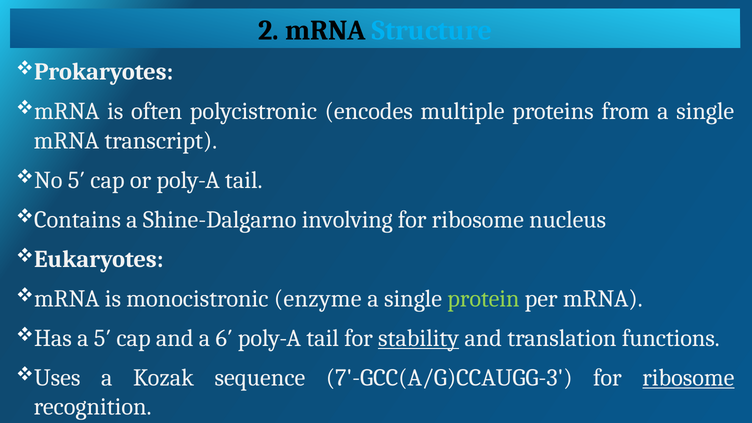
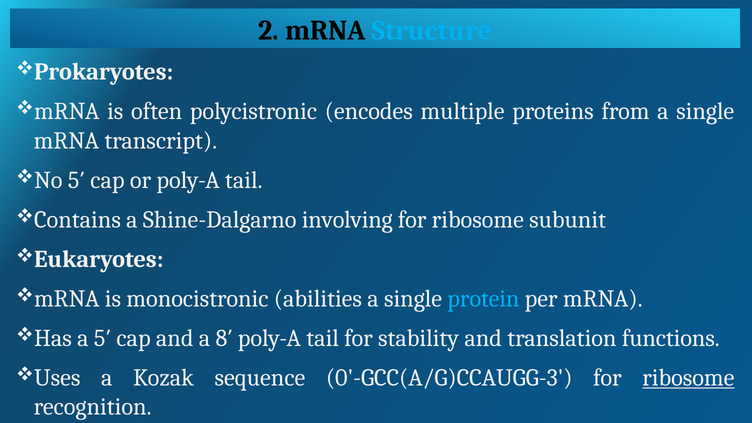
nucleus: nucleus -> subunit
enzyme: enzyme -> abilities
protein colour: light green -> light blue
6′: 6′ -> 8′
stability underline: present -> none
7'-GCC(A/G)CCAUGG-3: 7'-GCC(A/G)CCAUGG-3 -> 0'-GCC(A/G)CCAUGG-3
